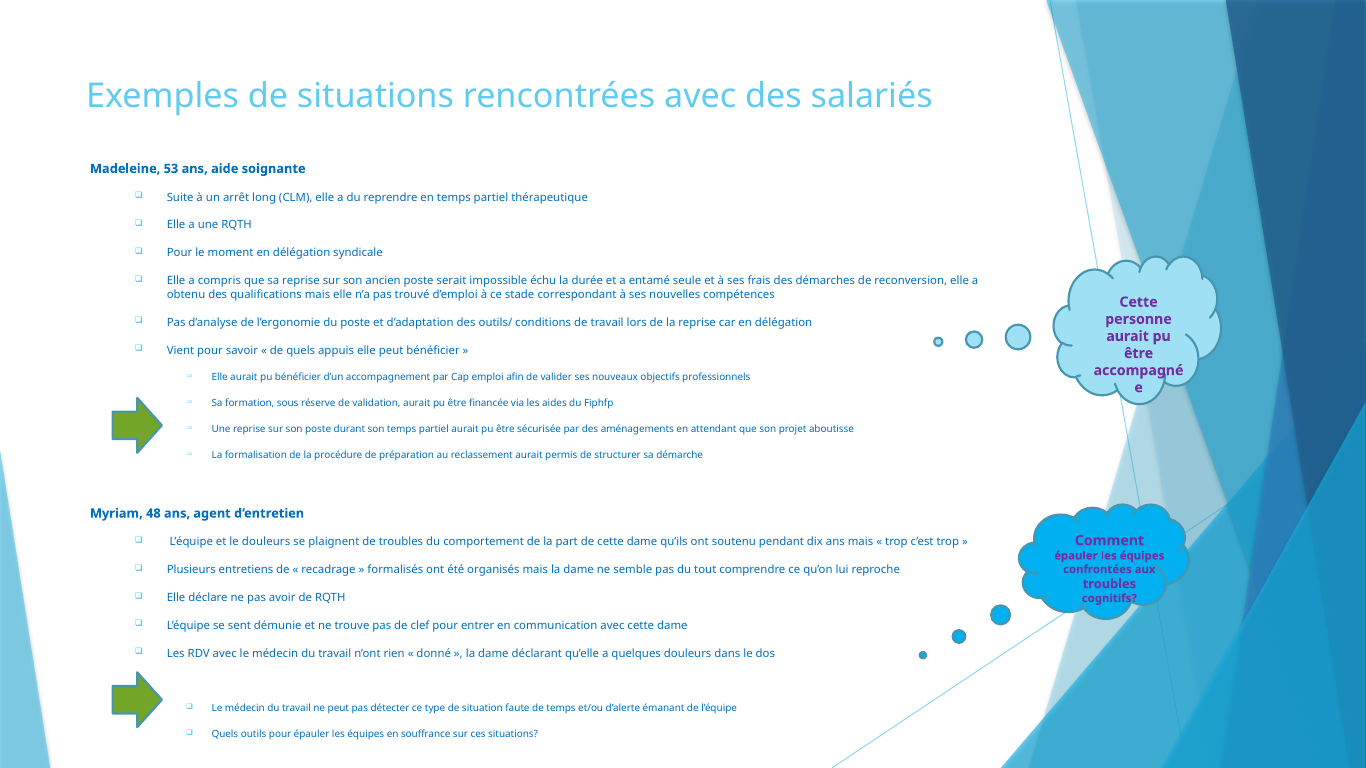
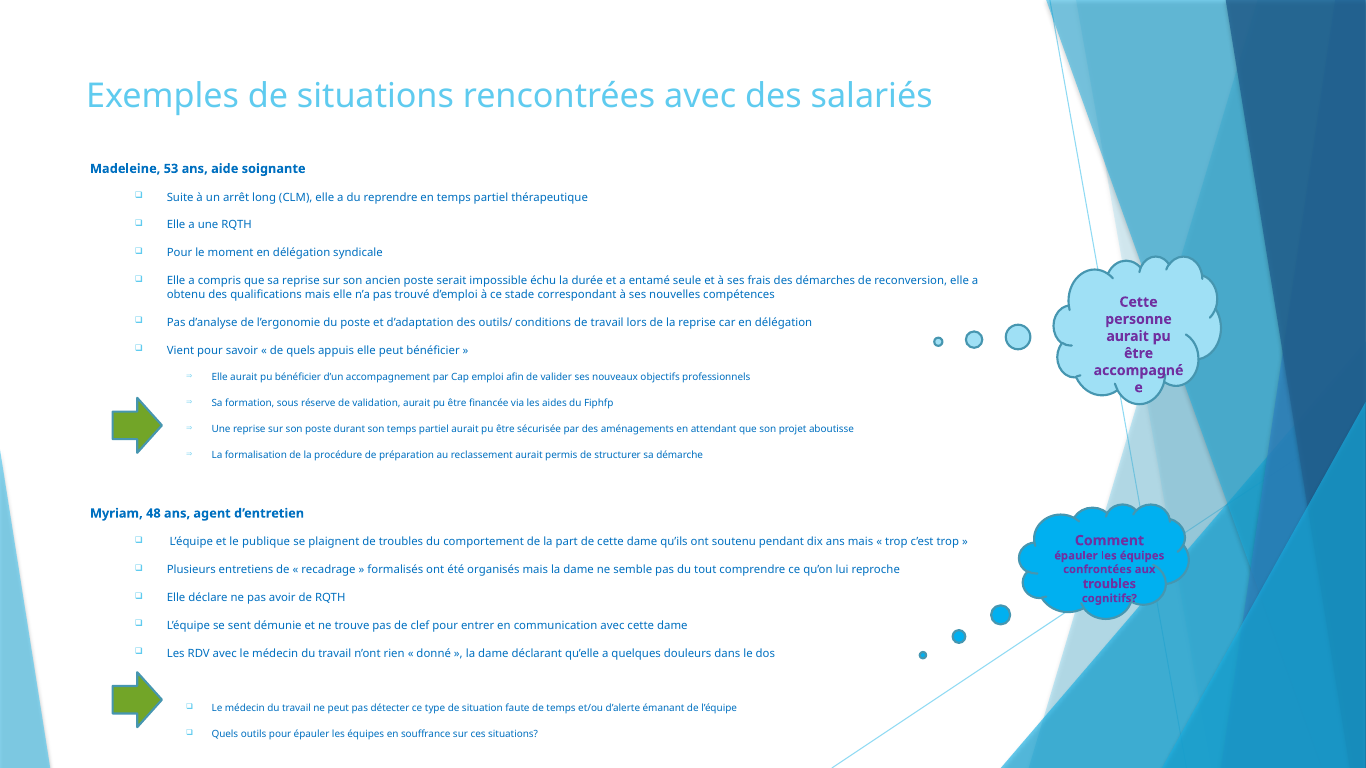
le douleurs: douleurs -> publique
